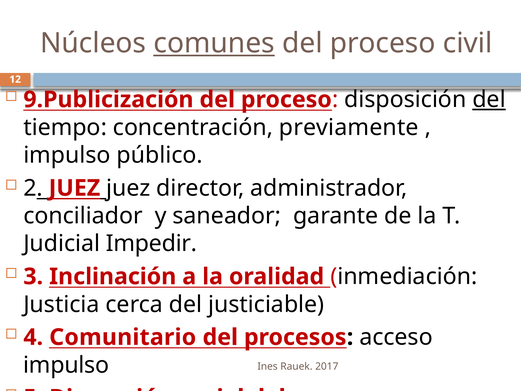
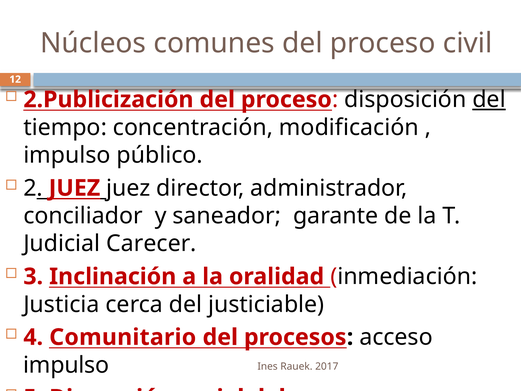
comunes underline: present -> none
9.Publicización: 9.Publicización -> 2.Publicización
previamente: previamente -> modificación
Impedir: Impedir -> Carecer
